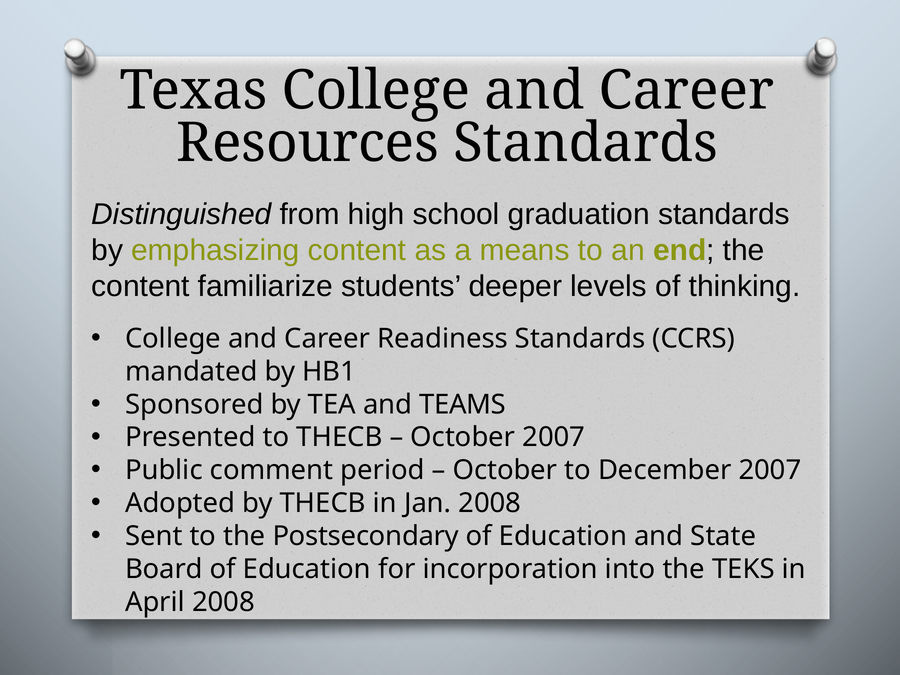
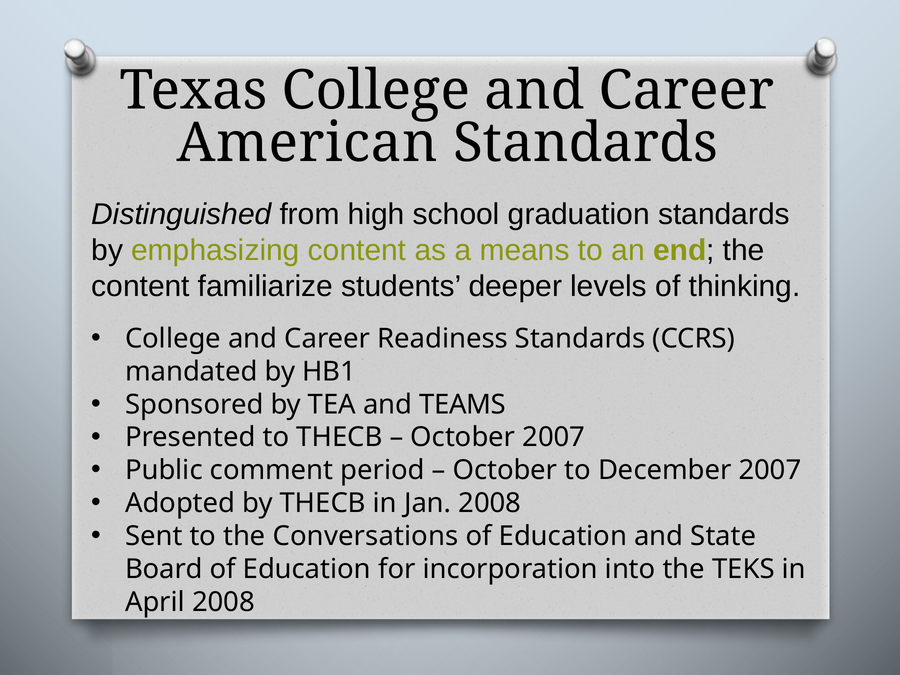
Resources: Resources -> American
Postsecondary: Postsecondary -> Conversations
